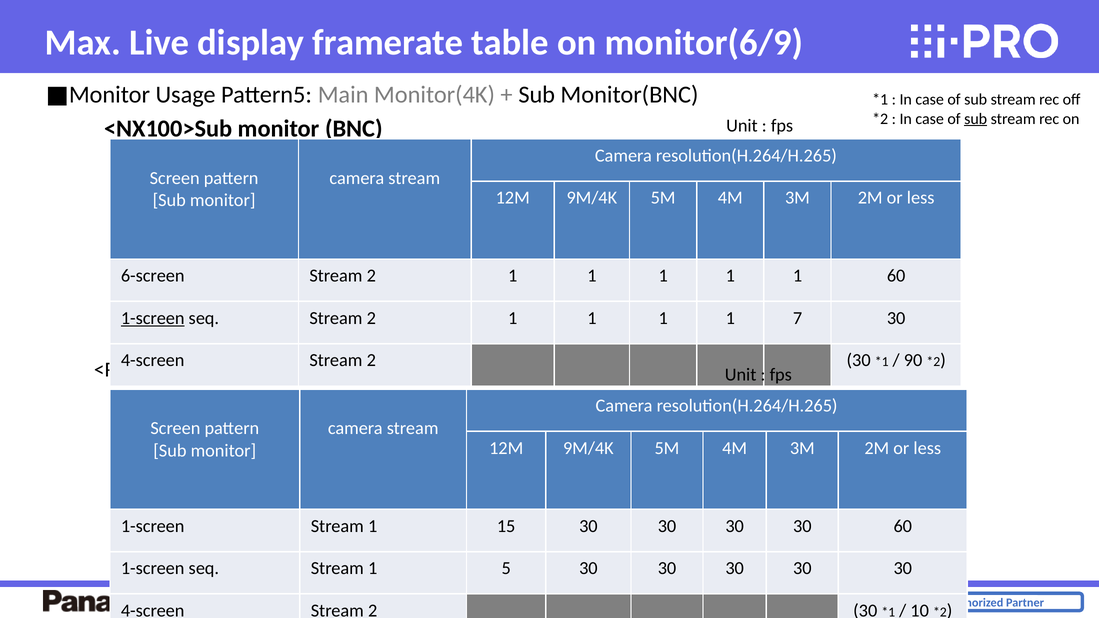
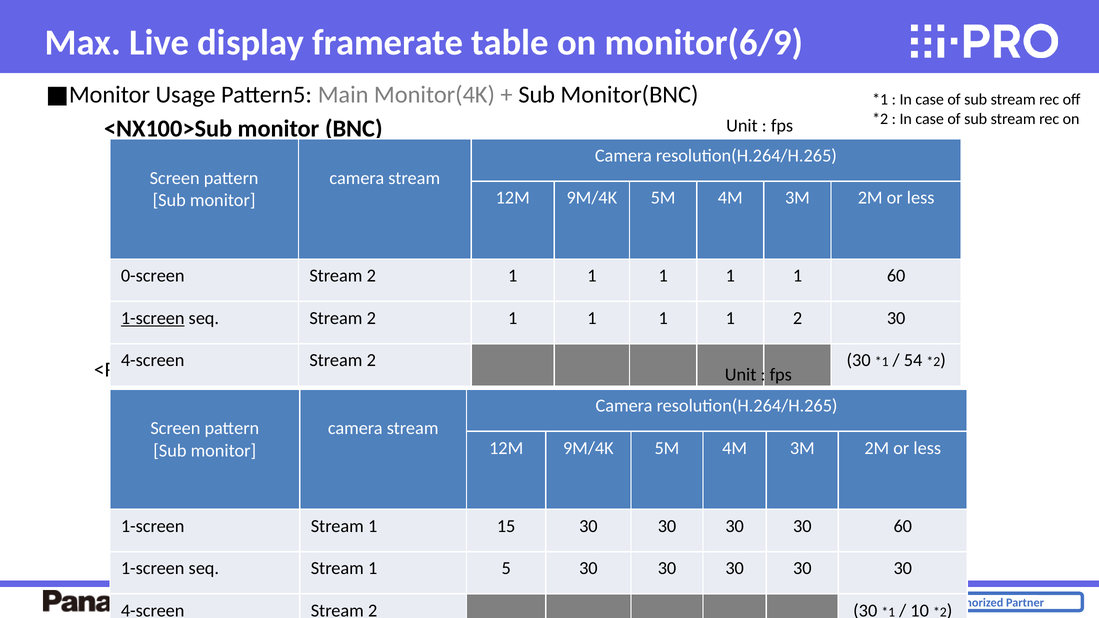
sub at (976, 119) underline: present -> none
6-screen: 6-screen -> 0-screen
1 7: 7 -> 2
90: 90 -> 54
